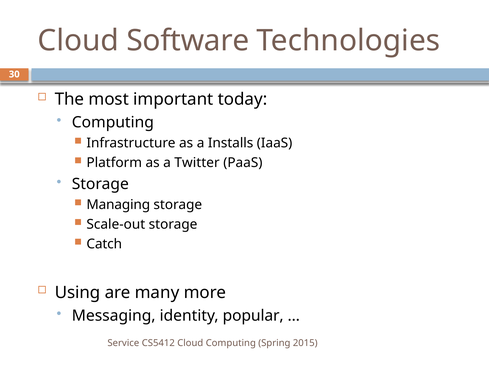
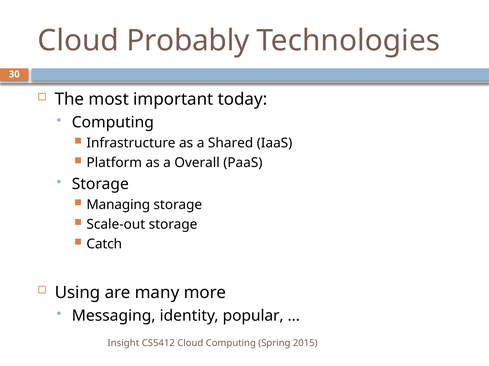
Software: Software -> Probably
Installs: Installs -> Shared
Twitter: Twitter -> Overall
Service: Service -> Insight
